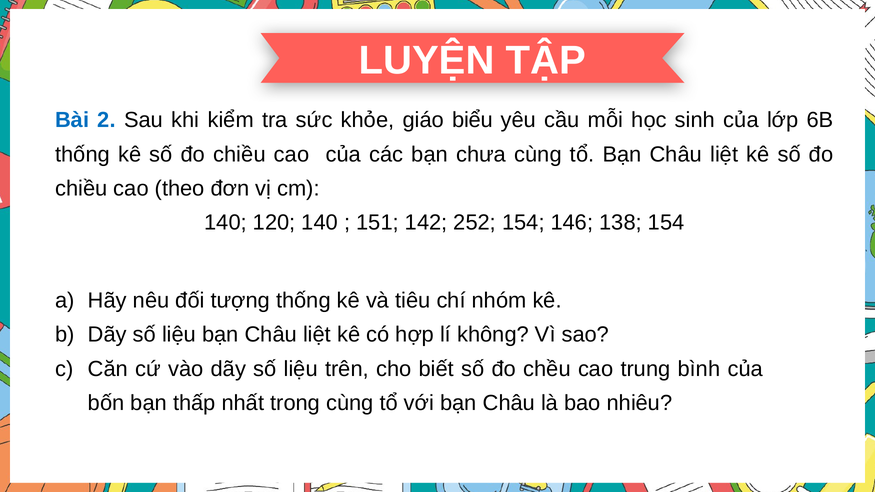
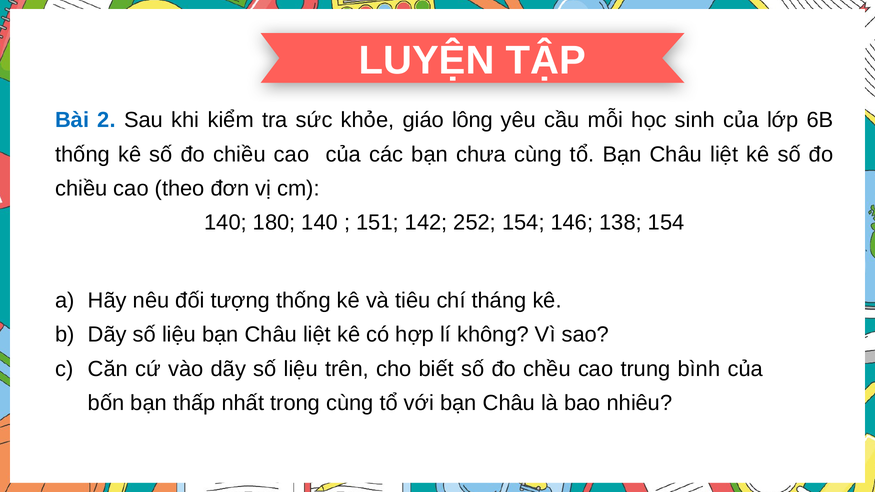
biểu: biểu -> lông
120: 120 -> 180
nhóm: nhóm -> tháng
